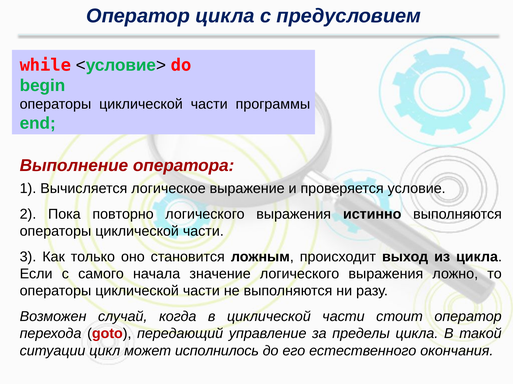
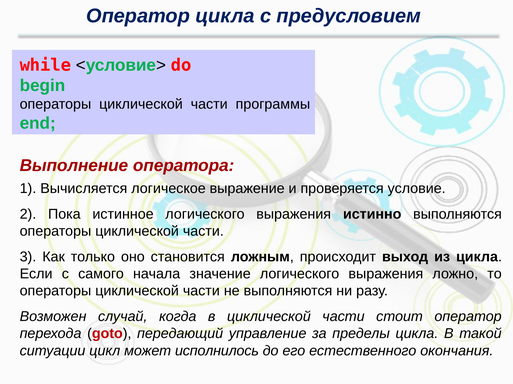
повторно: повторно -> истинное
